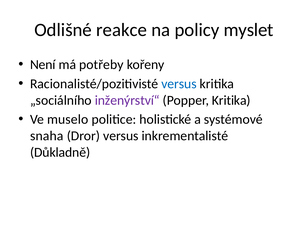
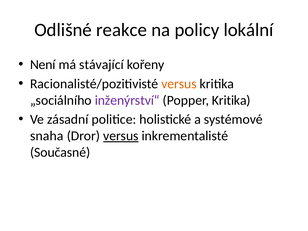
myslet: myslet -> lokální
potřeby: potřeby -> stávající
versus at (179, 84) colour: blue -> orange
muselo: muselo -> zásadní
versus at (121, 136) underline: none -> present
Důkladně: Důkladně -> Současné
